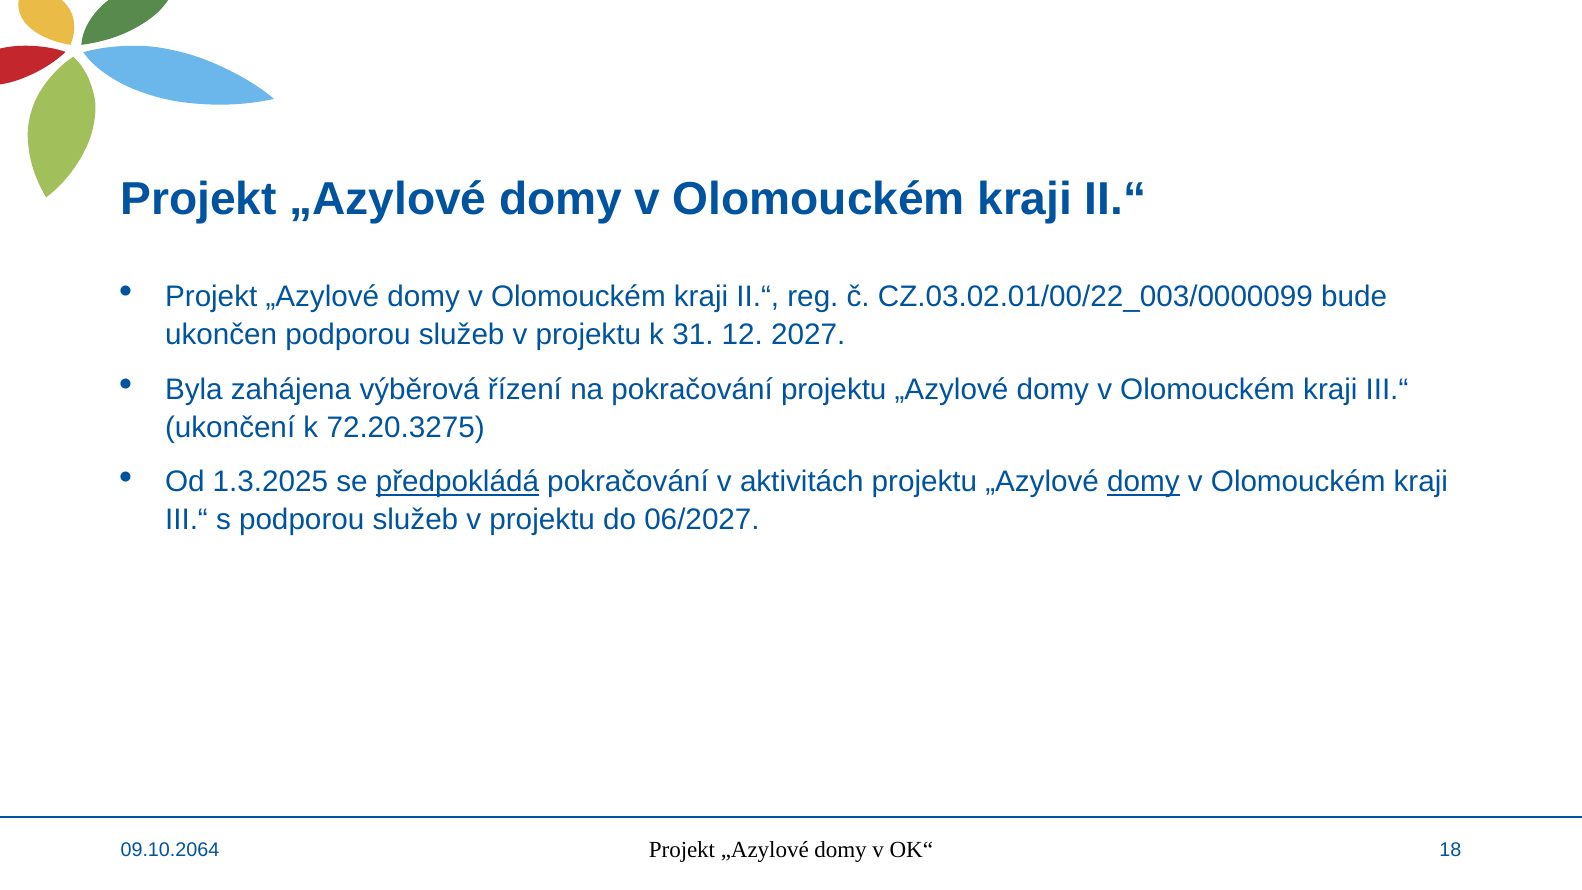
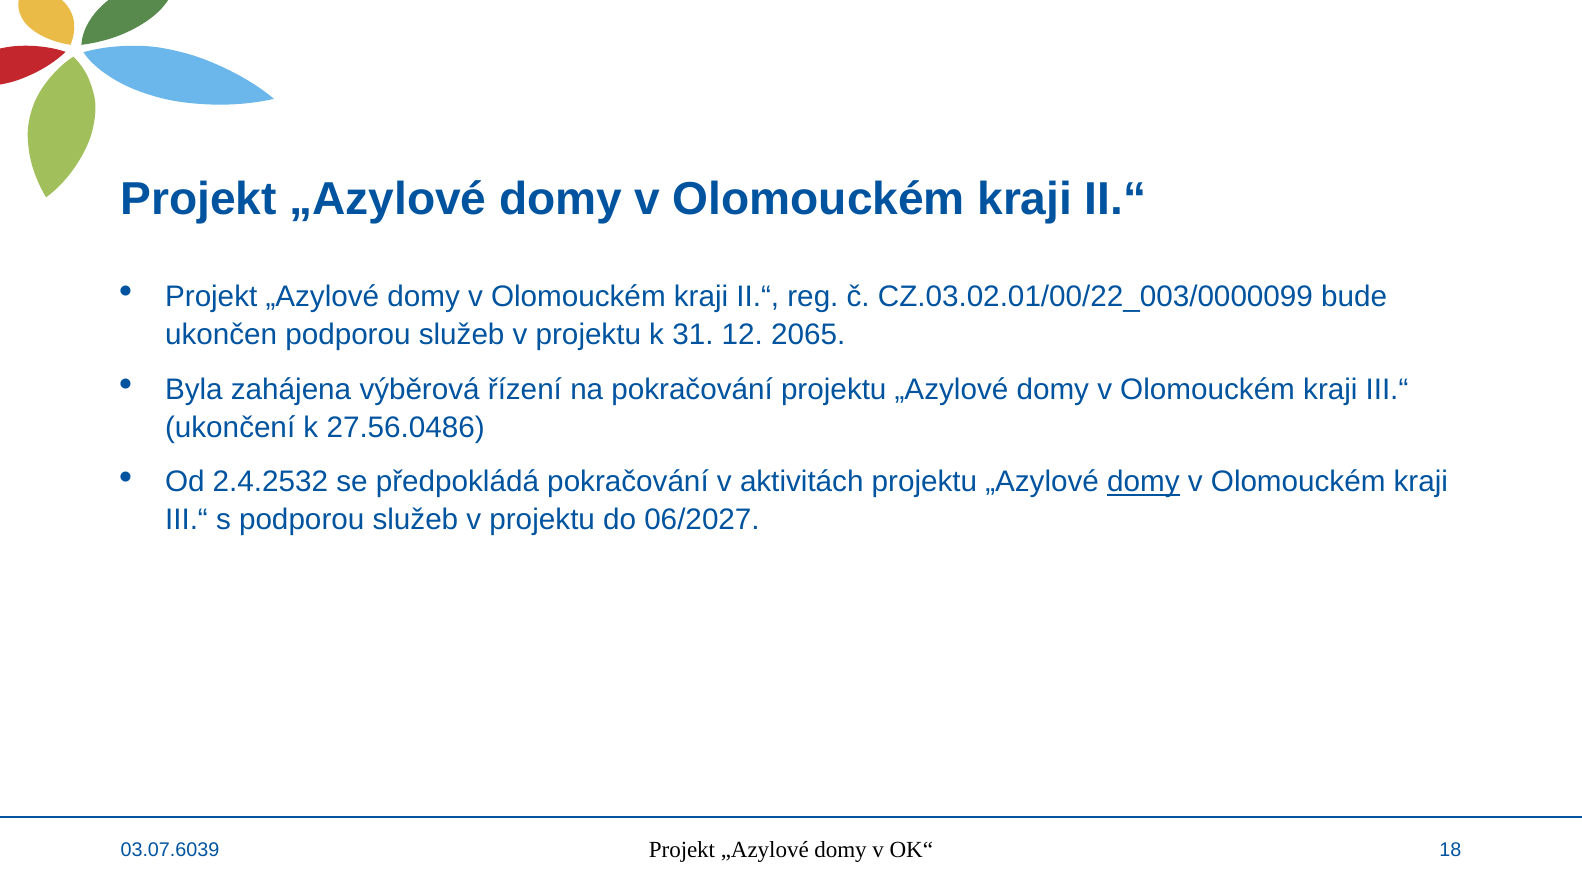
2027: 2027 -> 2065
72.20.3275: 72.20.3275 -> 27.56.0486
1.3.2025: 1.3.2025 -> 2.4.2532
předpokládá underline: present -> none
09.10.2064: 09.10.2064 -> 03.07.6039
